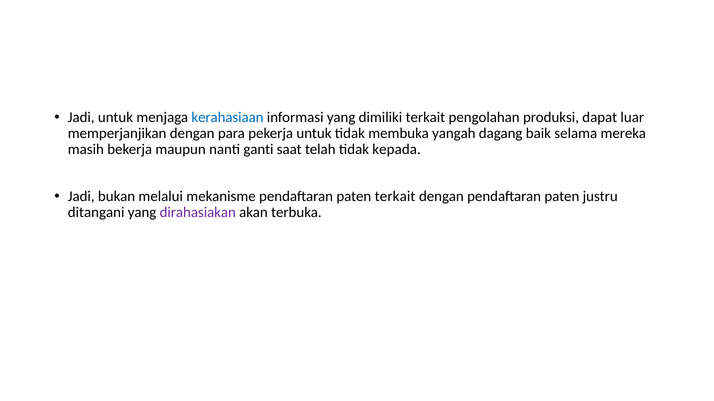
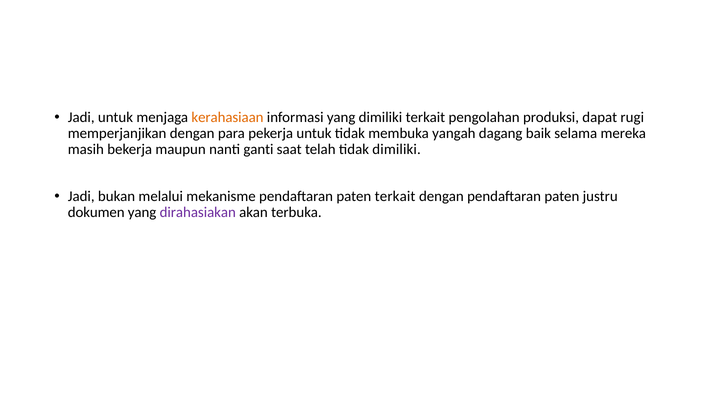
kerahasiaan colour: blue -> orange
luar: luar -> rugi
tidak kepada: kepada -> dimiliki
ditangani: ditangani -> dokumen
